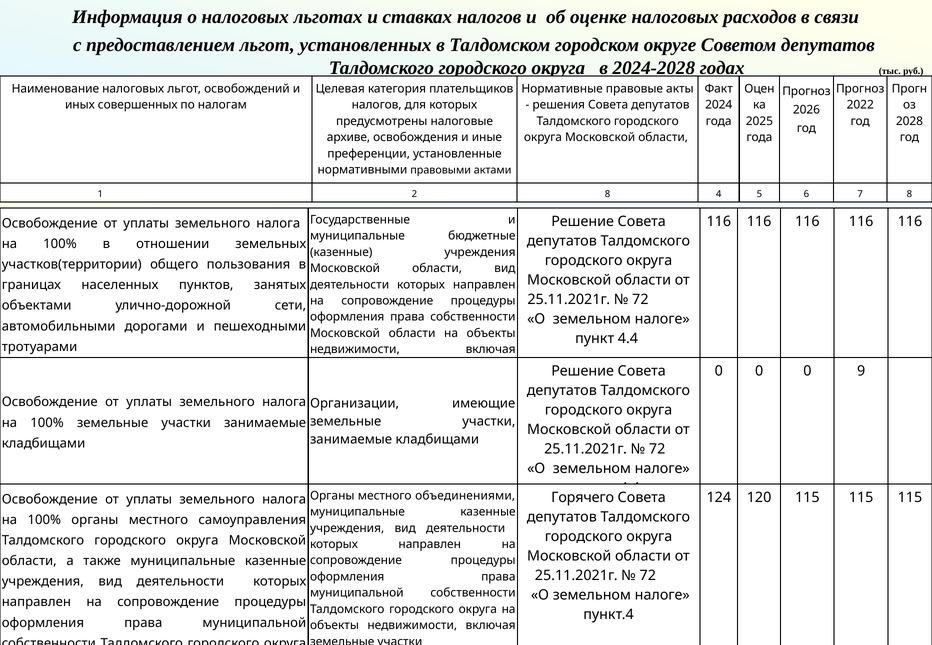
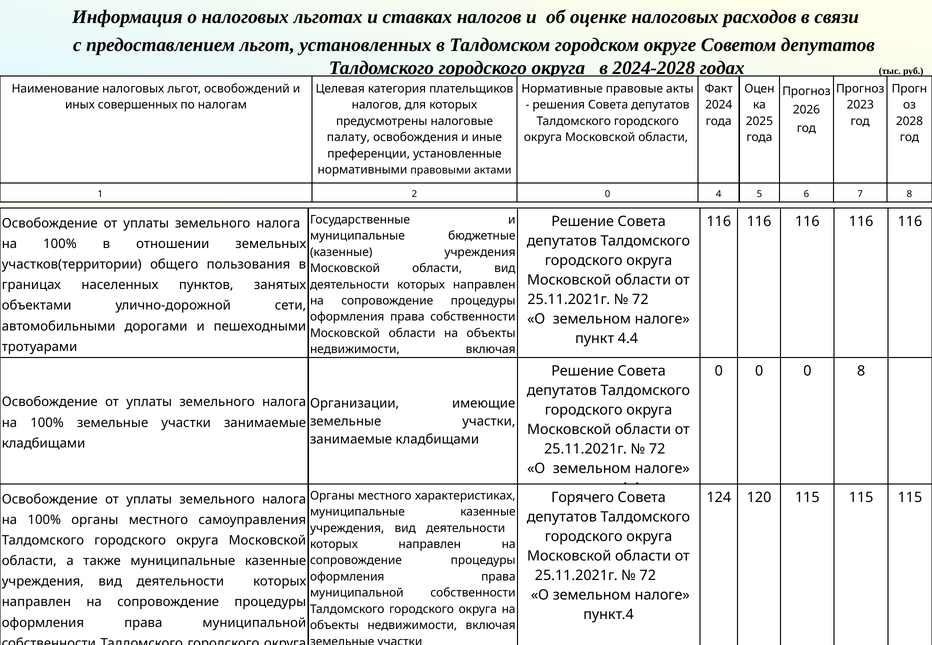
2022: 2022 -> 2023
архиве: архиве -> палату
2 8: 8 -> 0
0 9: 9 -> 8
объединениями: объединениями -> характеристиках
